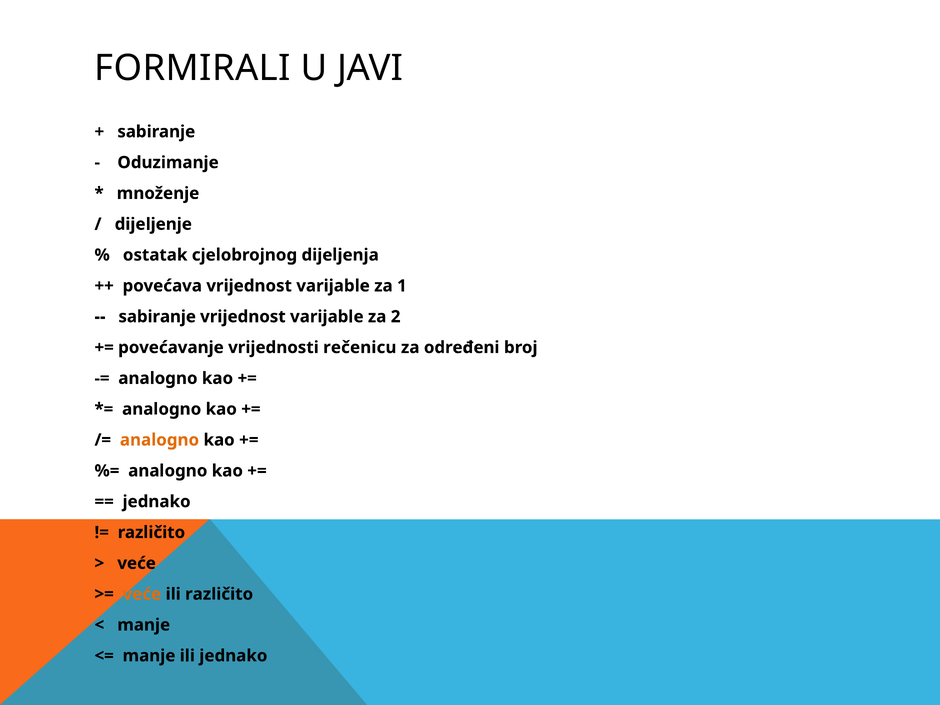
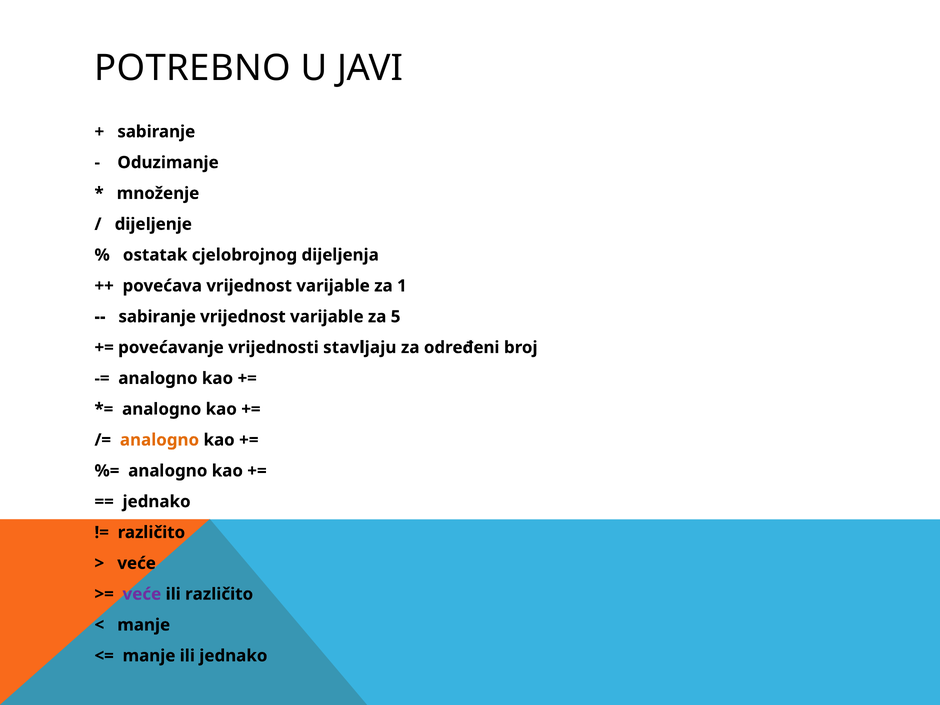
FORMIRALI: FORMIRALI -> POTREBNO
2: 2 -> 5
rečenicu: rečenicu -> stavljaju
veće at (142, 594) colour: orange -> purple
